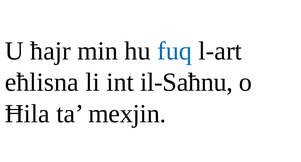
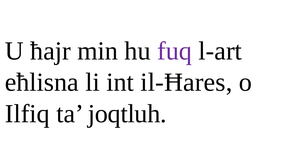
fuq colour: blue -> purple
il-Saħnu: il-Saħnu -> il-Ħares
Ħila: Ħila -> Ilfiq
mexjin: mexjin -> joqtluh
